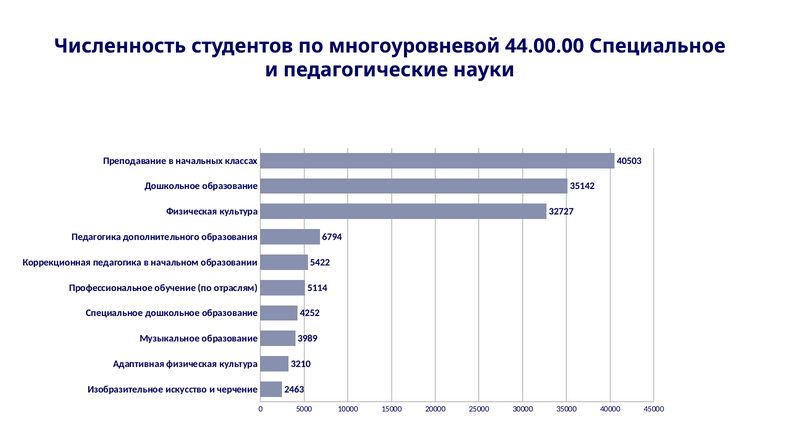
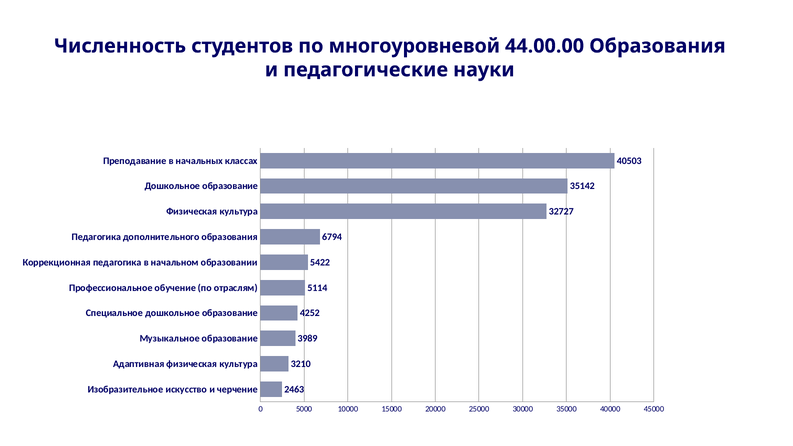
44.00.00 Специальное: Специальное -> Образования
